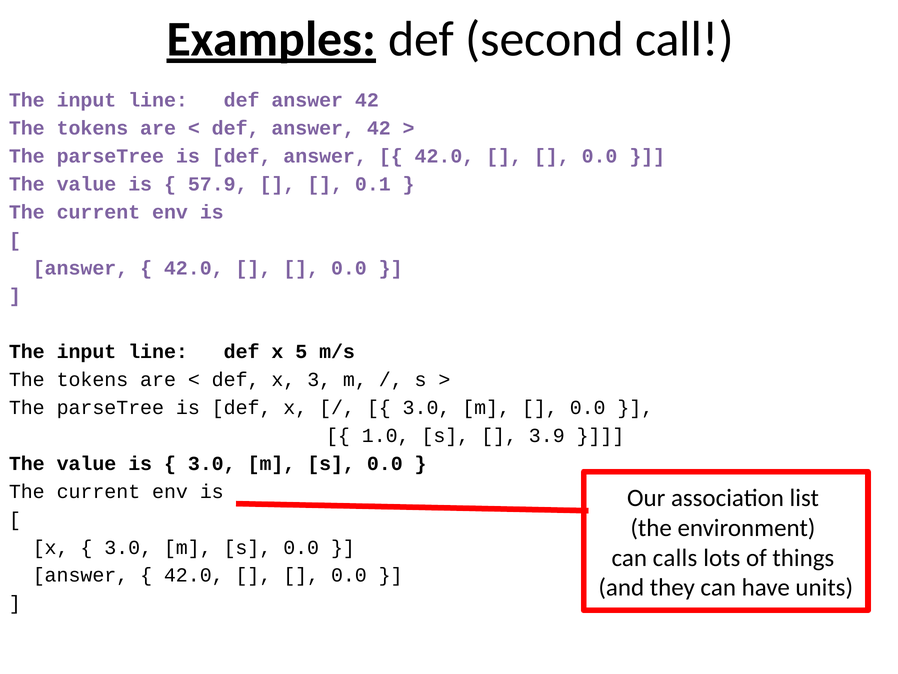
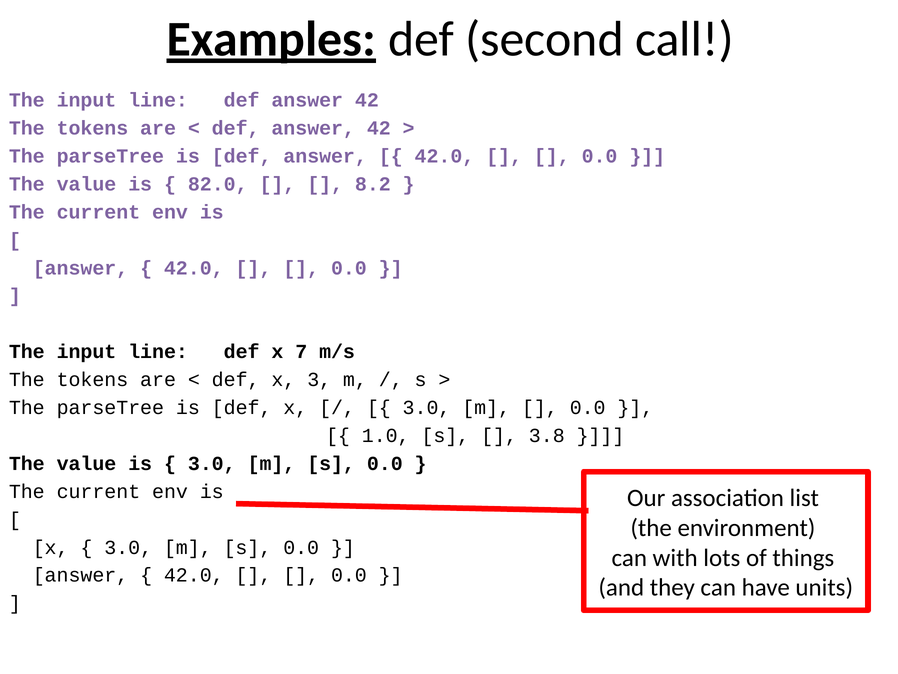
57.9: 57.9 -> 82.0
0.1: 0.1 -> 8.2
5: 5 -> 7
3.9: 3.9 -> 3.8
calls: calls -> with
